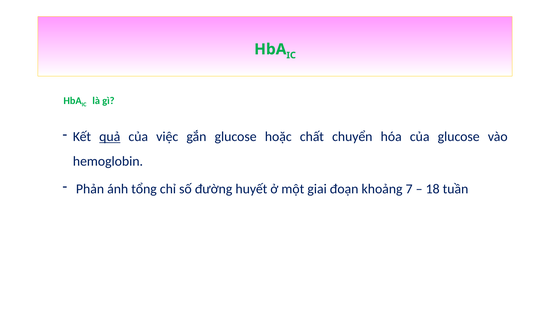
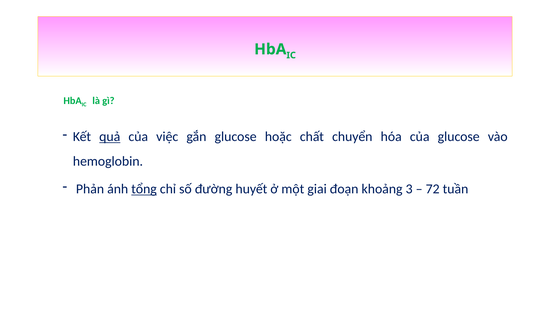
tổng underline: none -> present
7: 7 -> 3
18: 18 -> 72
